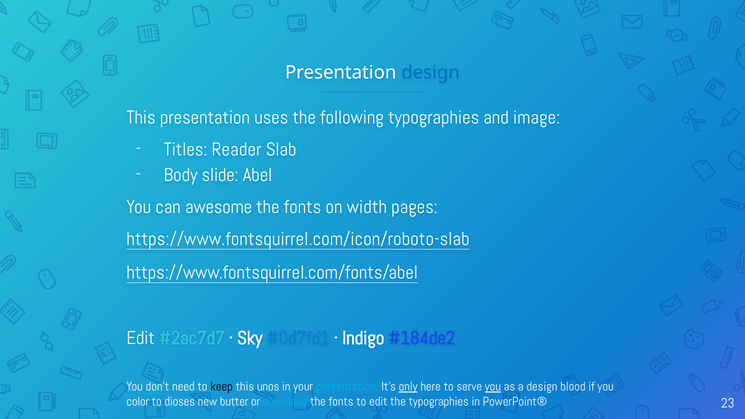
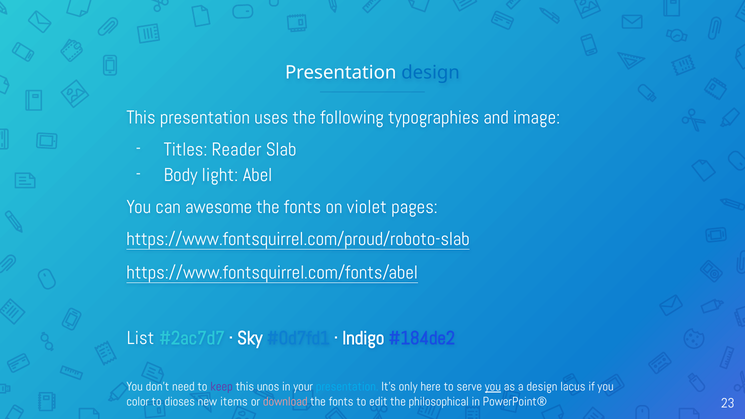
slide: slide -> light
width: width -> violet
https://www.fontsquirrel.com/icon/roboto-slab: https://www.fontsquirrel.com/icon/roboto-slab -> https://www.fontsquirrel.com/proud/roboto-slab
Edit at (141, 338): Edit -> List
keep colour: black -> purple
only underline: present -> none
blood: blood -> lacus
butter: butter -> items
download colour: light blue -> pink
the typographies: typographies -> philosophical
